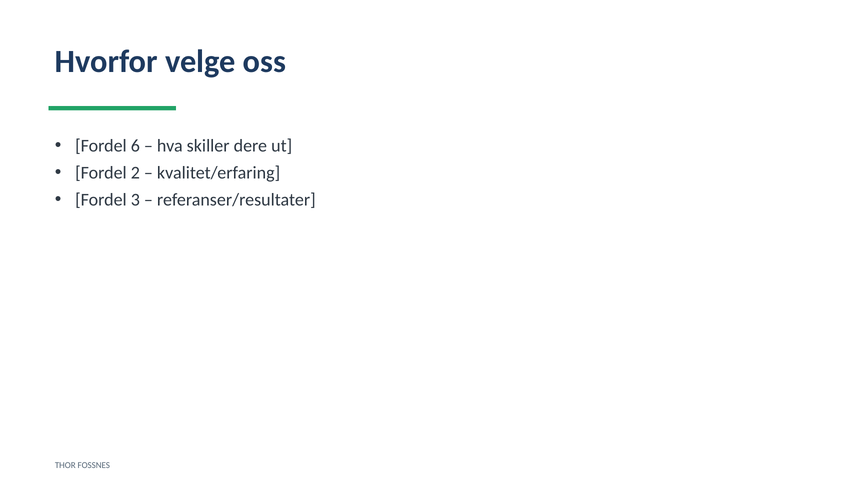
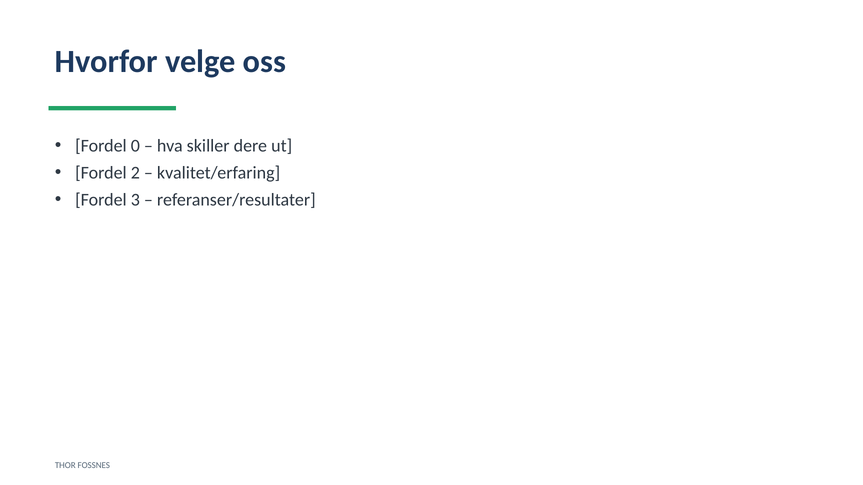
6: 6 -> 0
